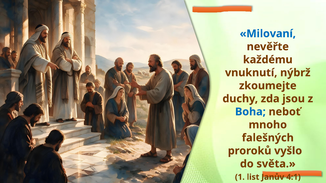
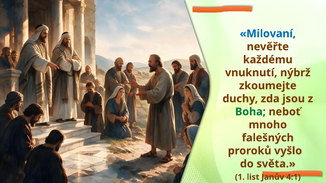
Boha colour: blue -> green
